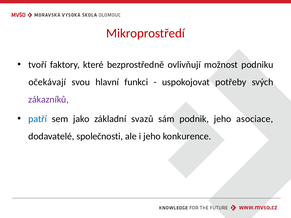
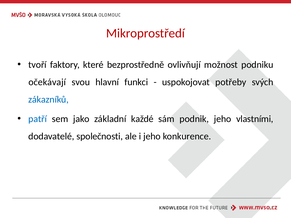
zákazníků colour: purple -> blue
svazů: svazů -> každé
asociace: asociace -> vlastními
